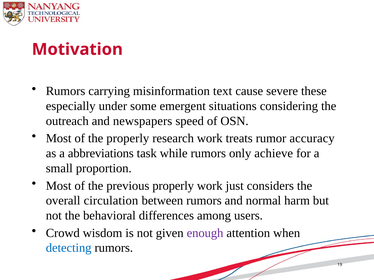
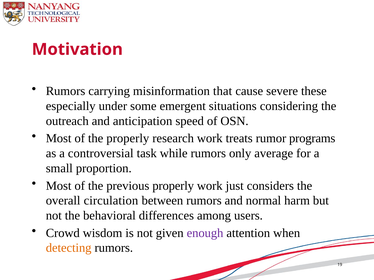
text: text -> that
newspapers: newspapers -> anticipation
accuracy: accuracy -> programs
abbreviations: abbreviations -> controversial
achieve: achieve -> average
detecting colour: blue -> orange
